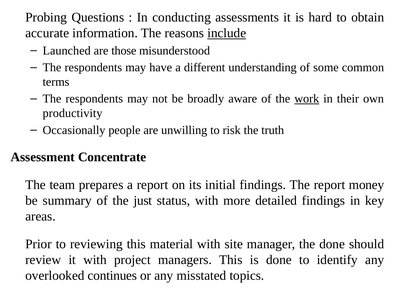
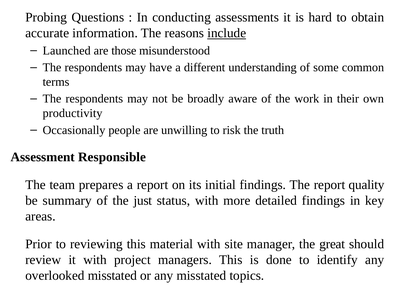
work underline: present -> none
Concentrate: Concentrate -> Responsible
money: money -> quality
the done: done -> great
overlooked continues: continues -> misstated
